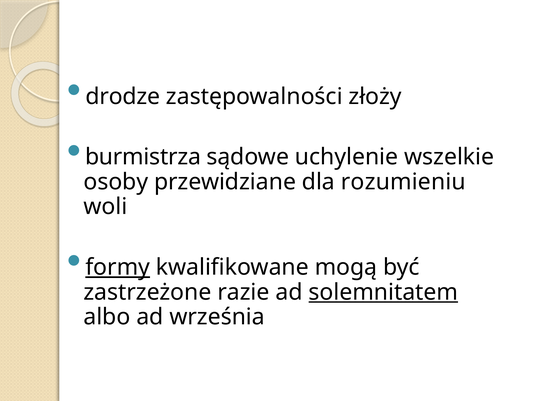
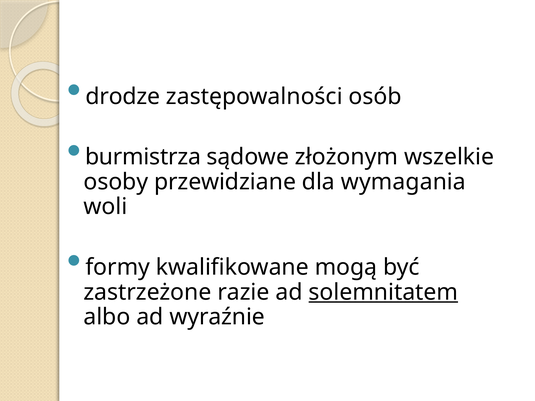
złoży: złoży -> osób
uchylenie: uchylenie -> złożonym
rozumieniu: rozumieniu -> wymagania
formy underline: present -> none
września: września -> wyraźnie
